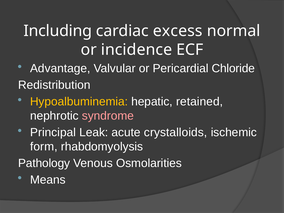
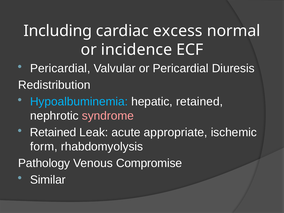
Advantage at (60, 68): Advantage -> Pericardial
Chloride: Chloride -> Diuresis
Hypoalbuminemia colour: yellow -> light blue
Principal at (53, 132): Principal -> Retained
crystalloids: crystalloids -> appropriate
Osmolarities: Osmolarities -> Compromise
Means: Means -> Similar
